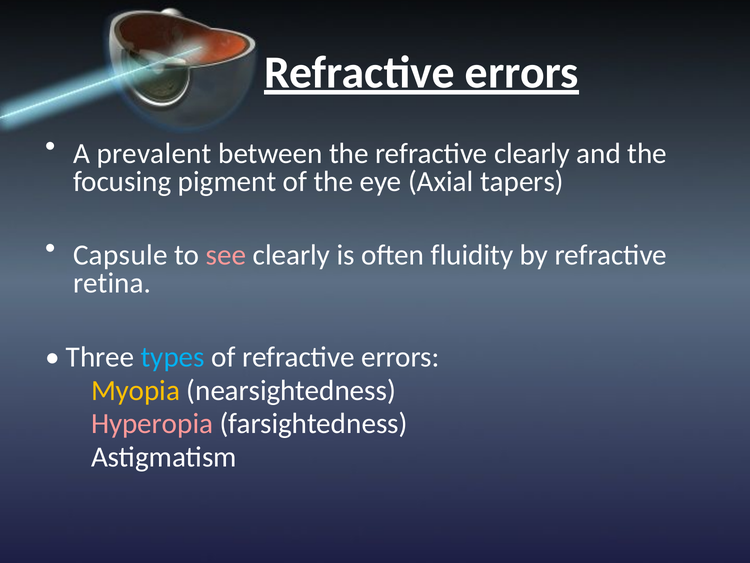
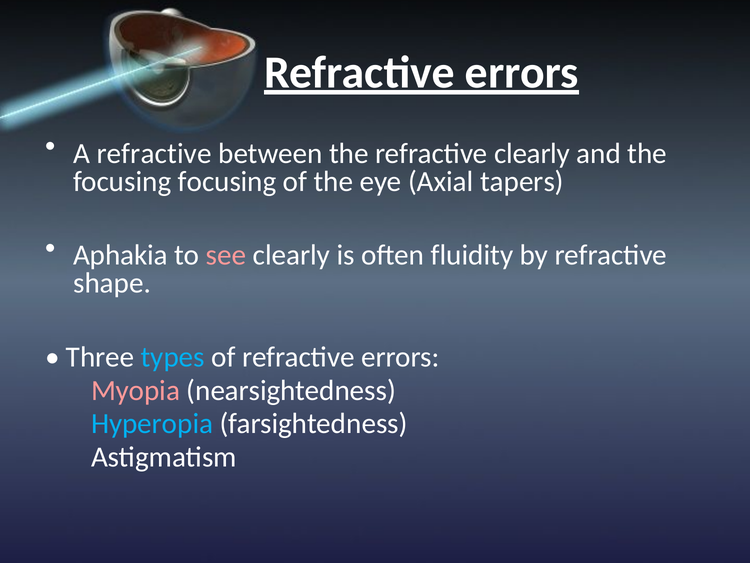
A prevalent: prevalent -> refractive
focusing pigment: pigment -> focusing
Capsule: Capsule -> Aphakia
retina: retina -> shape
Myopia colour: yellow -> pink
Hyperopia colour: pink -> light blue
